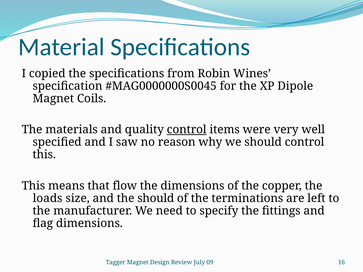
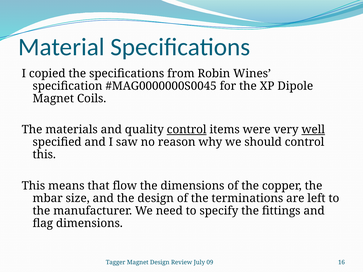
well underline: none -> present
loads: loads -> mbar
the should: should -> design
